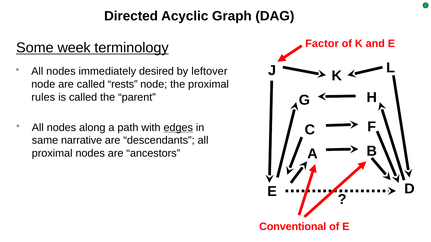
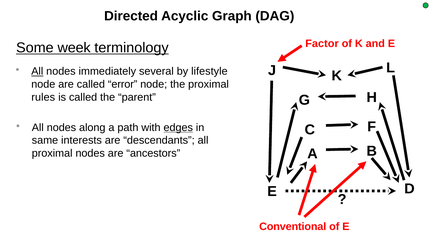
All at (37, 72) underline: none -> present
desired: desired -> several
leftover: leftover -> lifestyle
rests: rests -> error
narrative: narrative -> interests
